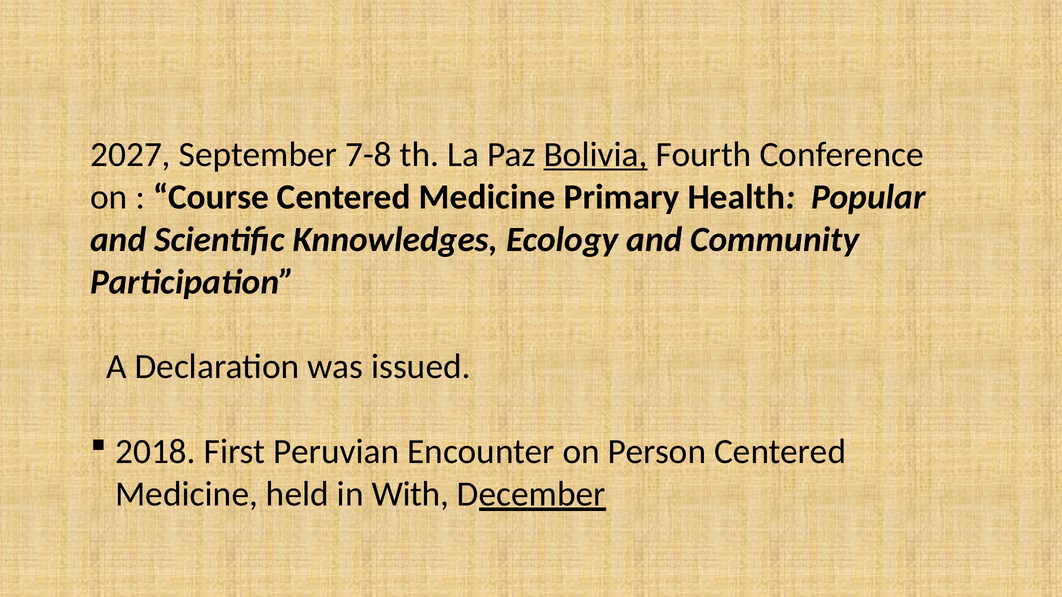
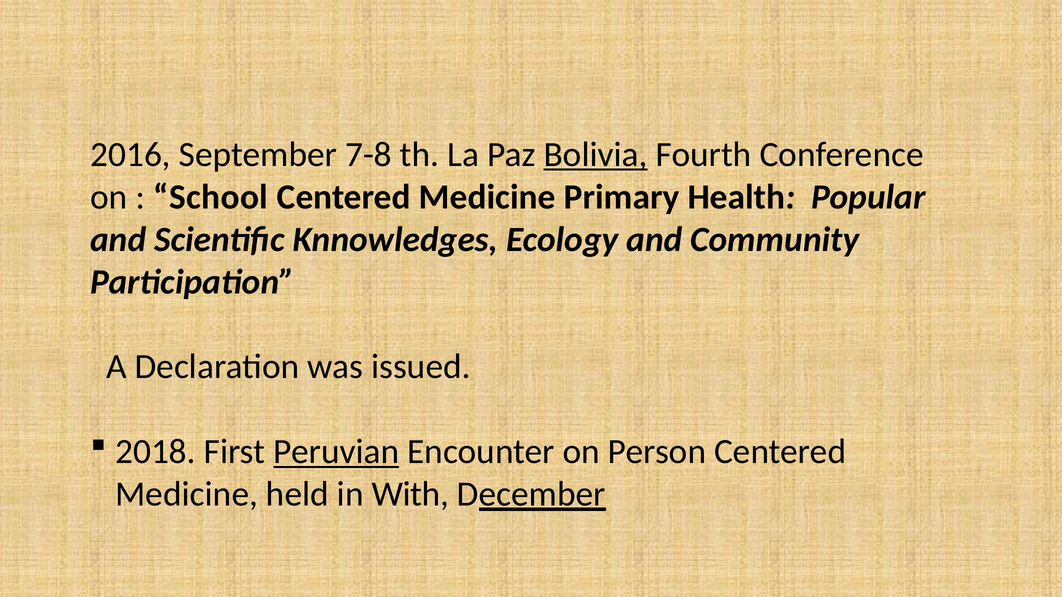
2027: 2027 -> 2016
Course: Course -> School
Peruvian underline: none -> present
